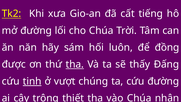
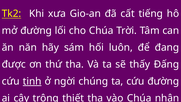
đồng: đồng -> đang
tha at (75, 64) underline: present -> none
vượt: vượt -> ngời
